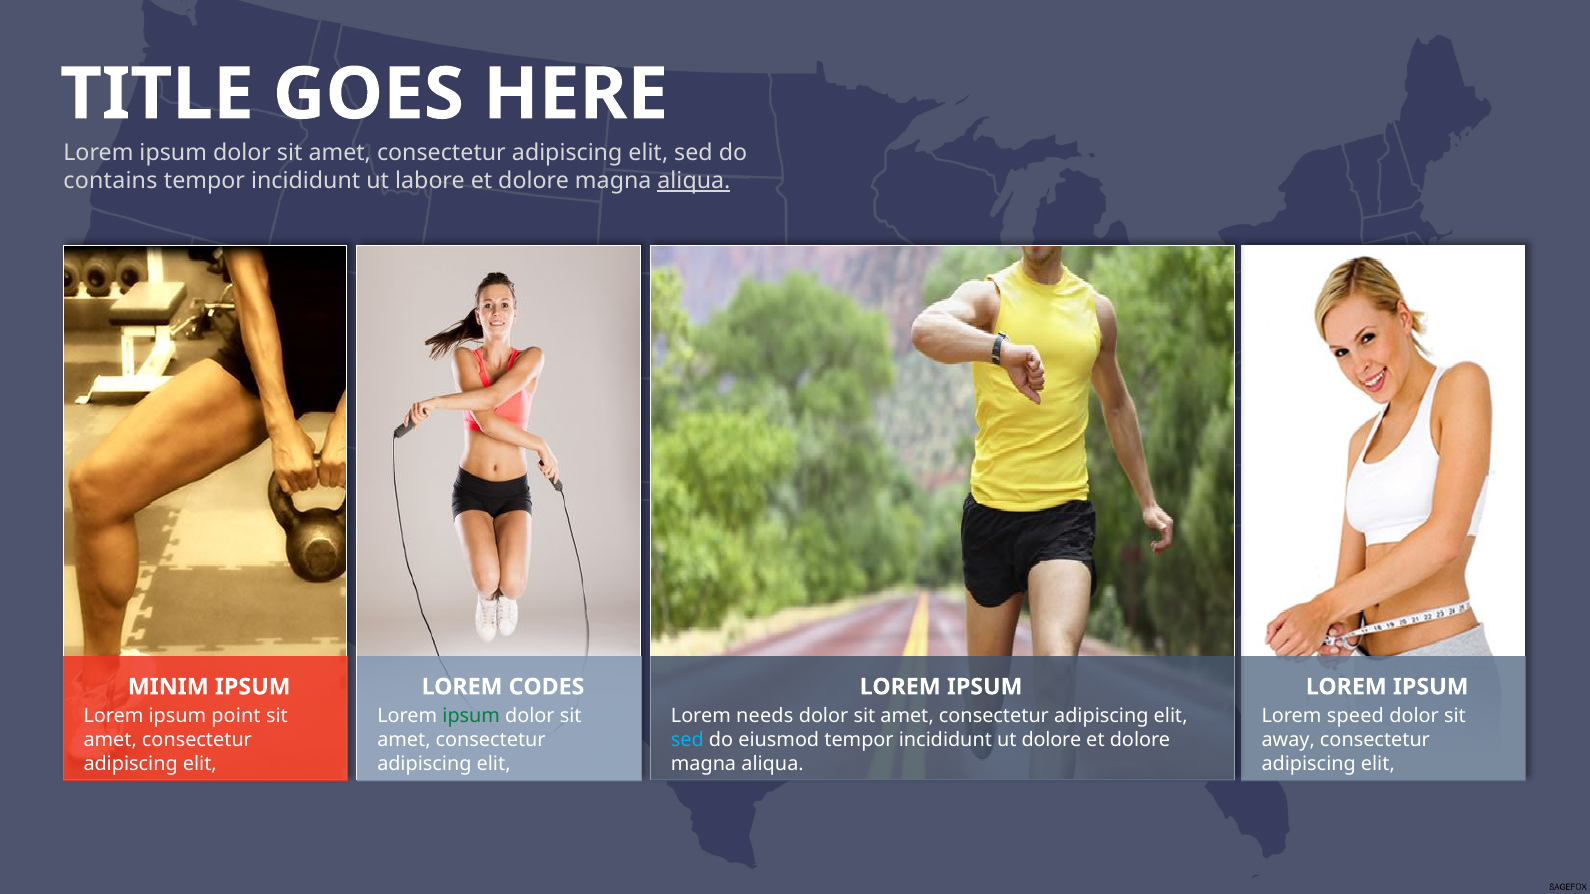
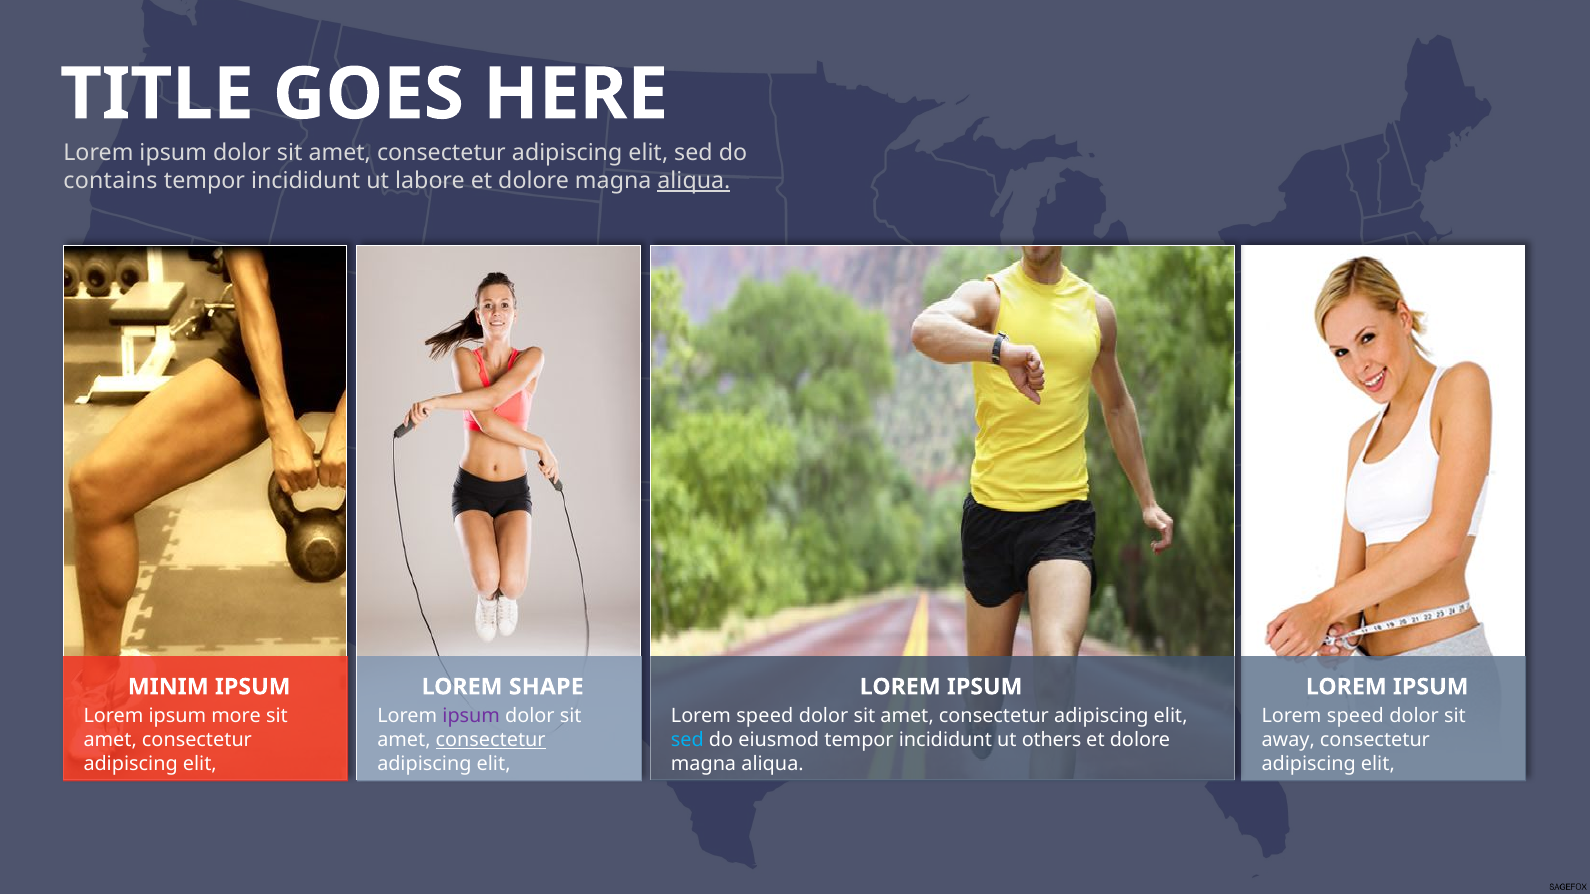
CODES: CODES -> SHAPE
point: point -> more
ipsum at (471, 717) colour: green -> purple
needs at (765, 717): needs -> speed
consectetur at (491, 741) underline: none -> present
ut dolore: dolore -> others
